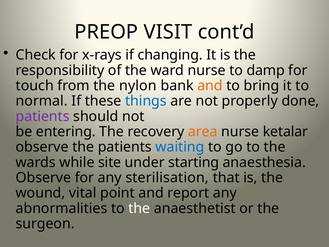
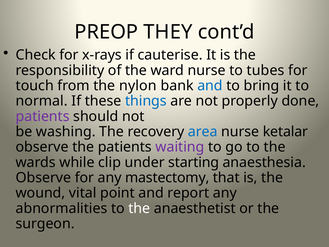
VISIT: VISIT -> THEY
changing: changing -> cauterise
damp: damp -> tubes
and at (210, 86) colour: orange -> blue
entering: entering -> washing
area colour: orange -> blue
waiting colour: blue -> purple
site: site -> clip
sterilisation: sterilisation -> mastectomy
